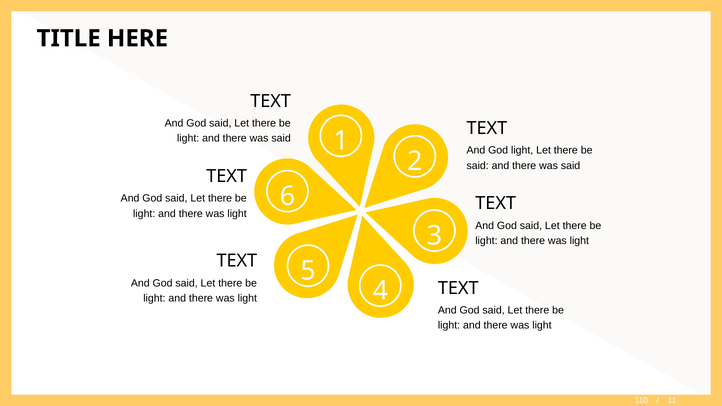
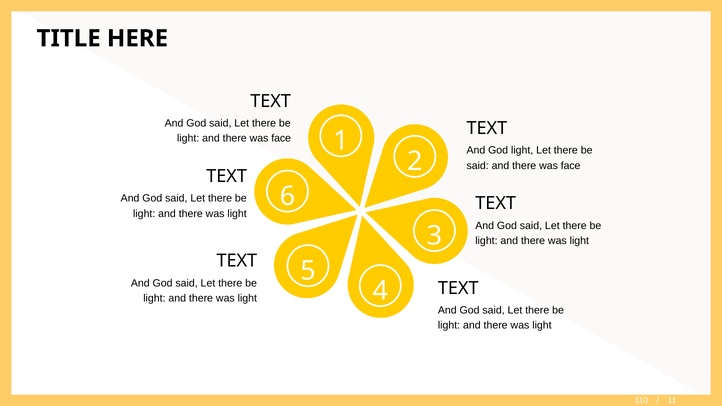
said at (281, 138): said -> face
said at (571, 166): said -> face
